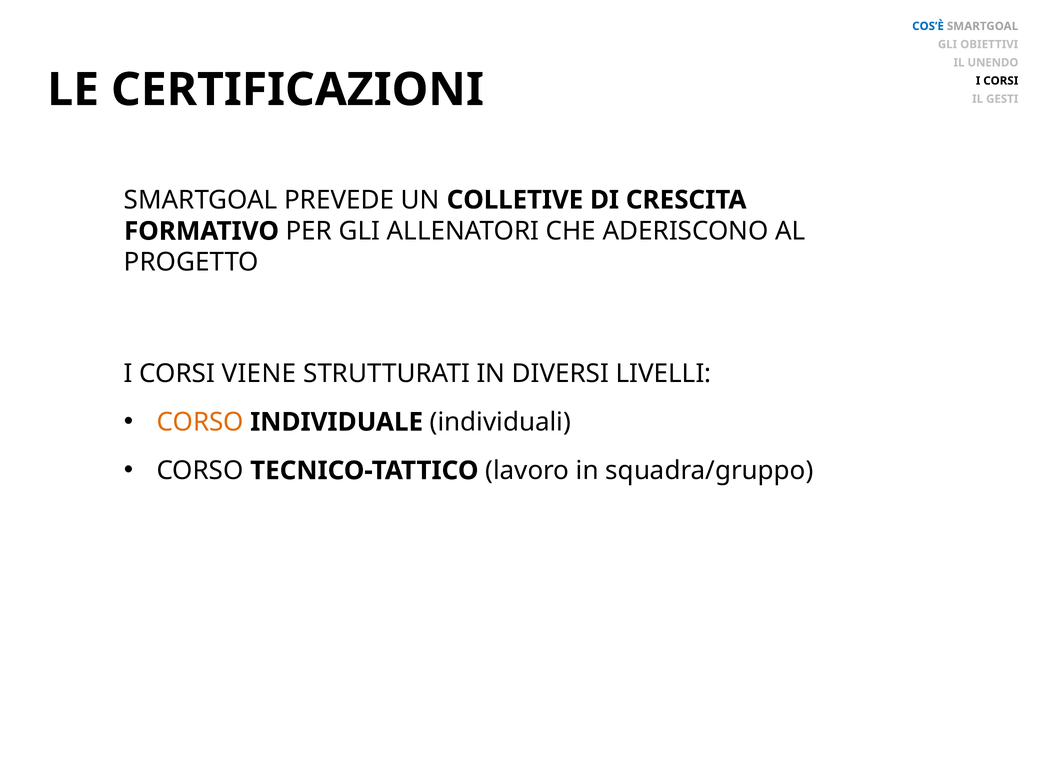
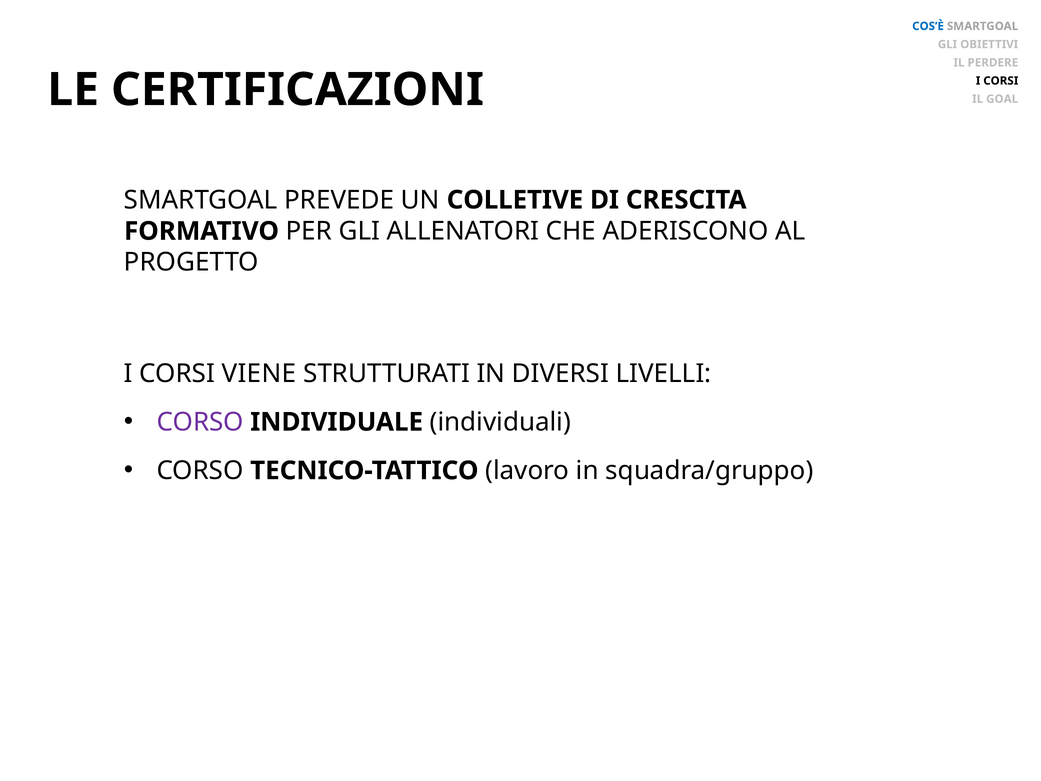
UNENDO: UNENDO -> PERDERE
GESTI: GESTI -> GOAL
CORSO at (200, 422) colour: orange -> purple
